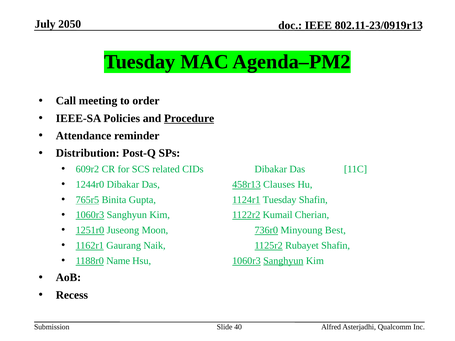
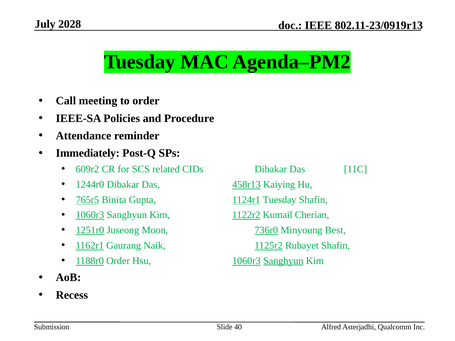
2050: 2050 -> 2028
Procedure underline: present -> none
Distribution: Distribution -> Immediately
Clauses: Clauses -> Kaiying
1188r0 Name: Name -> Order
